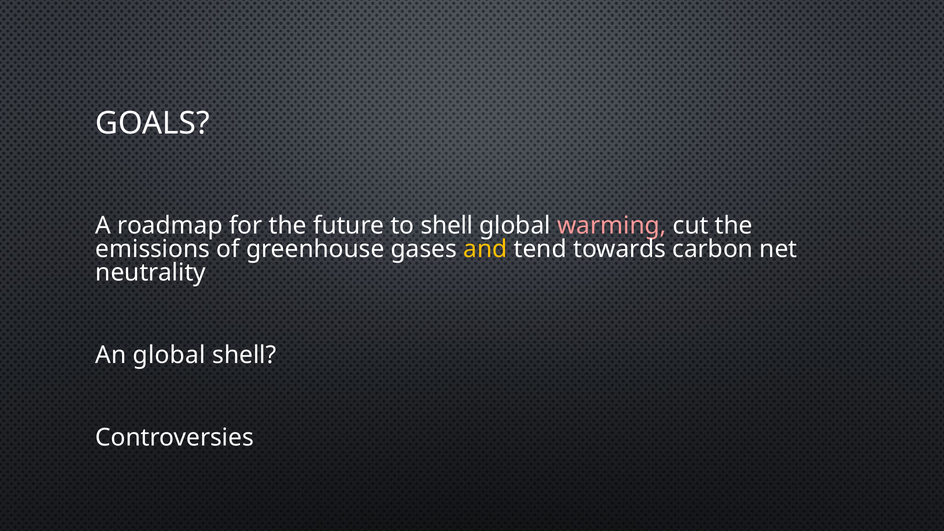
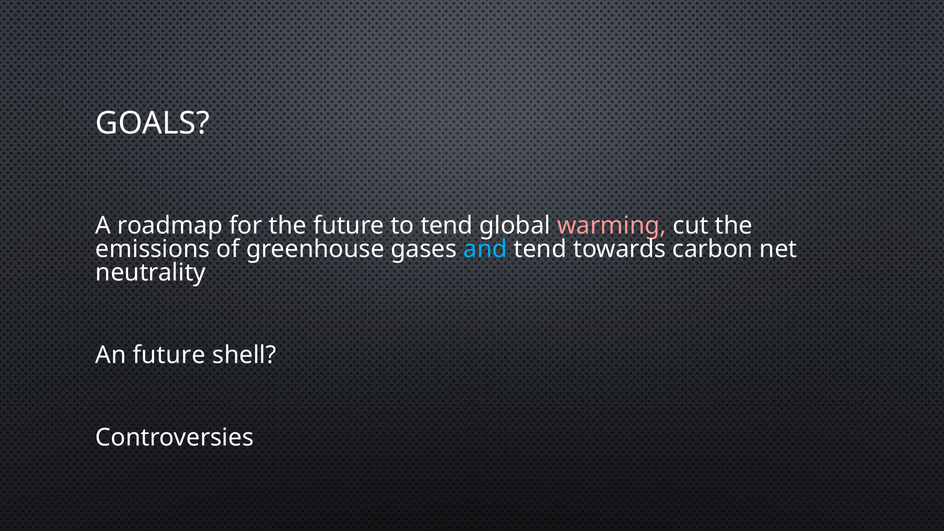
to shell: shell -> tend
and colour: yellow -> light blue
An global: global -> future
